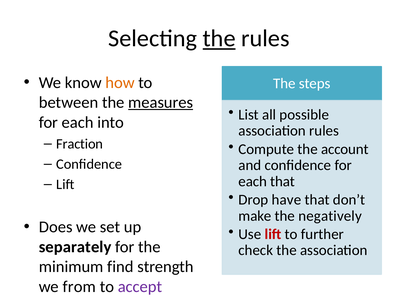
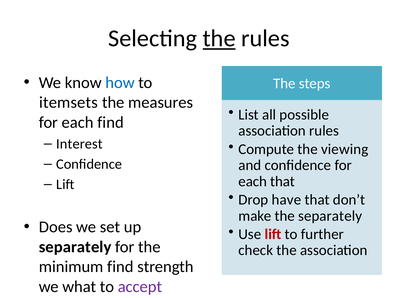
how colour: orange -> blue
between: between -> itemsets
measures underline: present -> none
each into: into -> find
Fraction: Fraction -> Interest
account: account -> viewing
the negatively: negatively -> separately
from: from -> what
